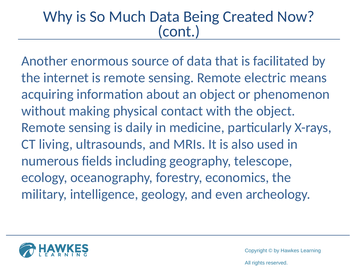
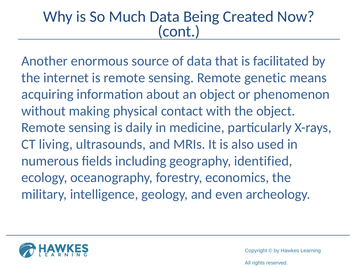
electric: electric -> genetic
telescope: telescope -> identified
